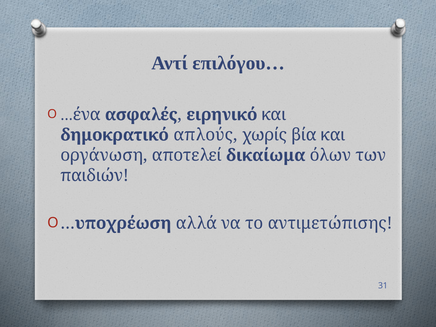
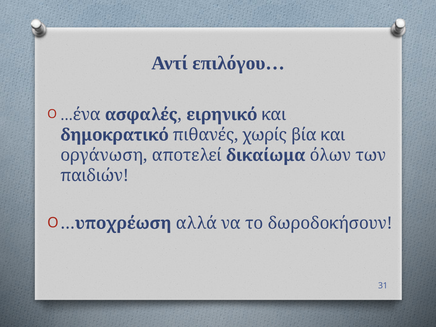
απλούς: απλούς -> πιθανές
αντιμετώπισης: αντιμετώπισης -> δωροδοκήσουν
